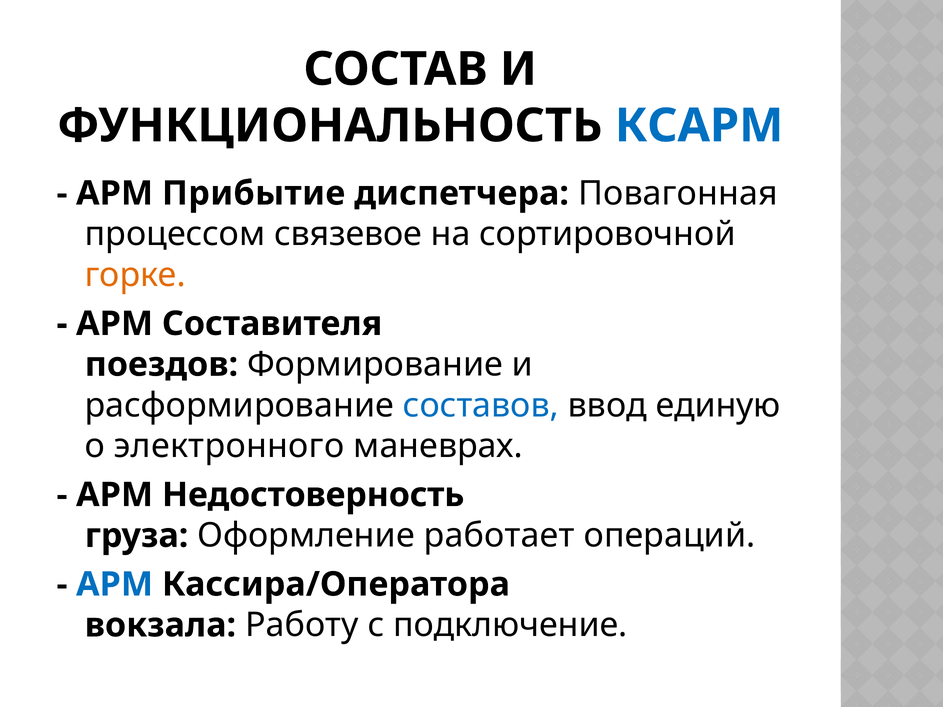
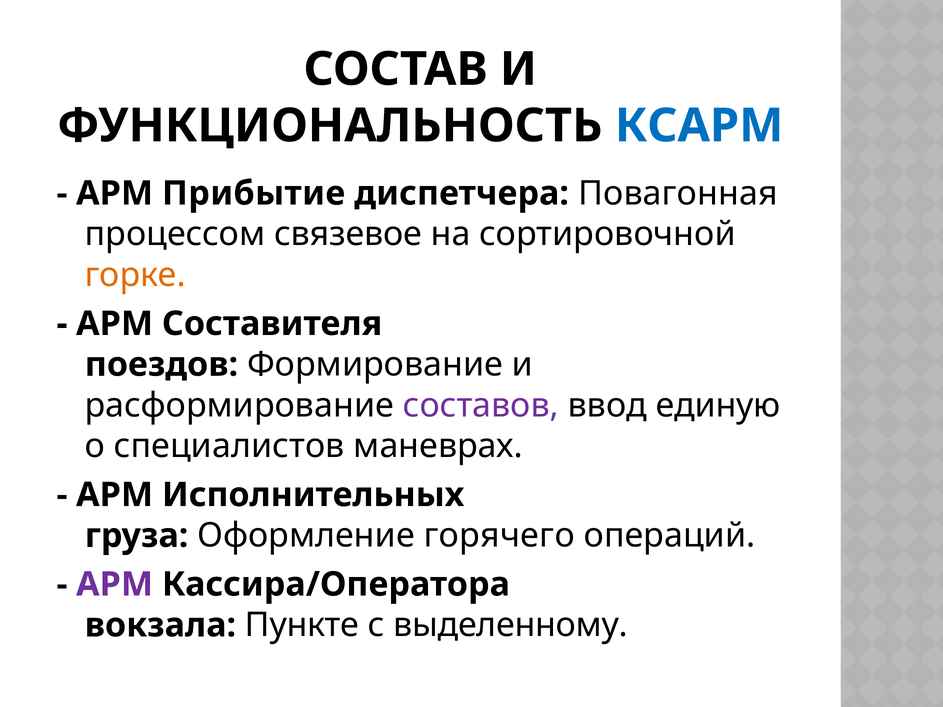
составов colour: blue -> purple
электронного: электронного -> специалистов
Недостоверность: Недостоверность -> Исполнительных
работает: работает -> горячего
АРМ at (115, 585) colour: blue -> purple
Работу: Работу -> Пункте
подключение: подключение -> выделенному
